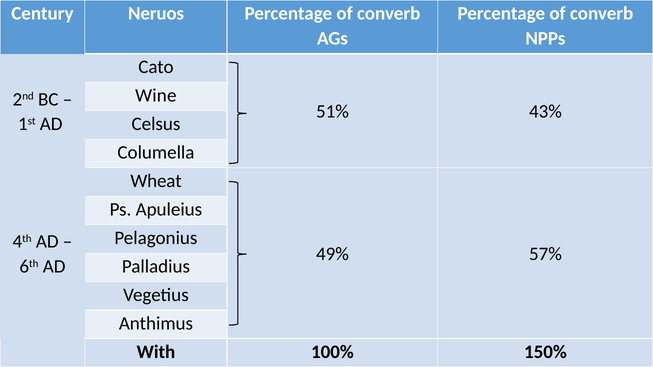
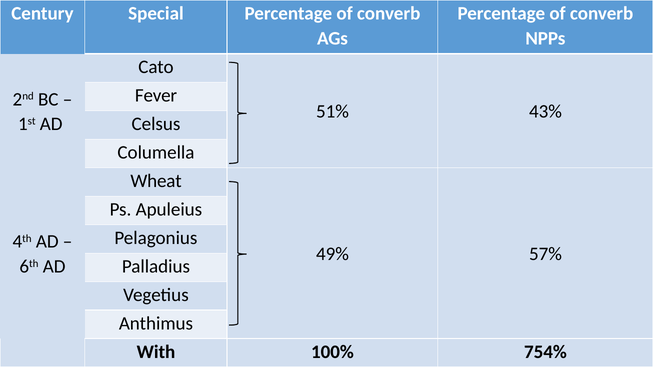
Neruos: Neruos -> Special
Wine: Wine -> Fever
150%: 150% -> 754%
